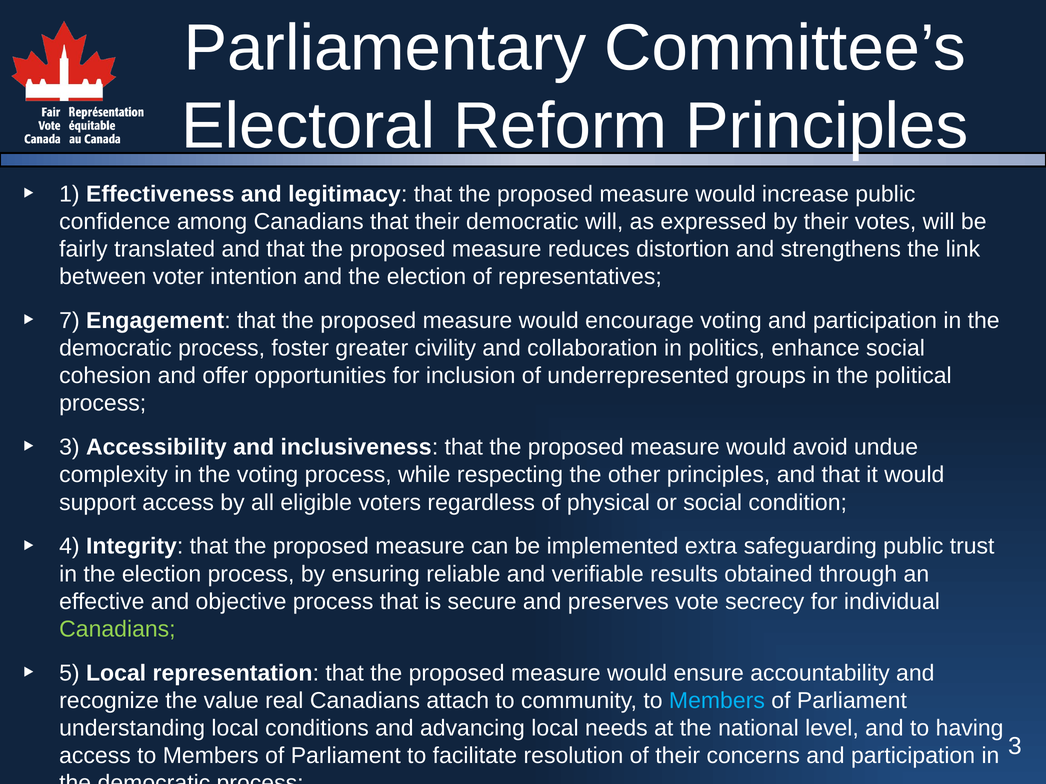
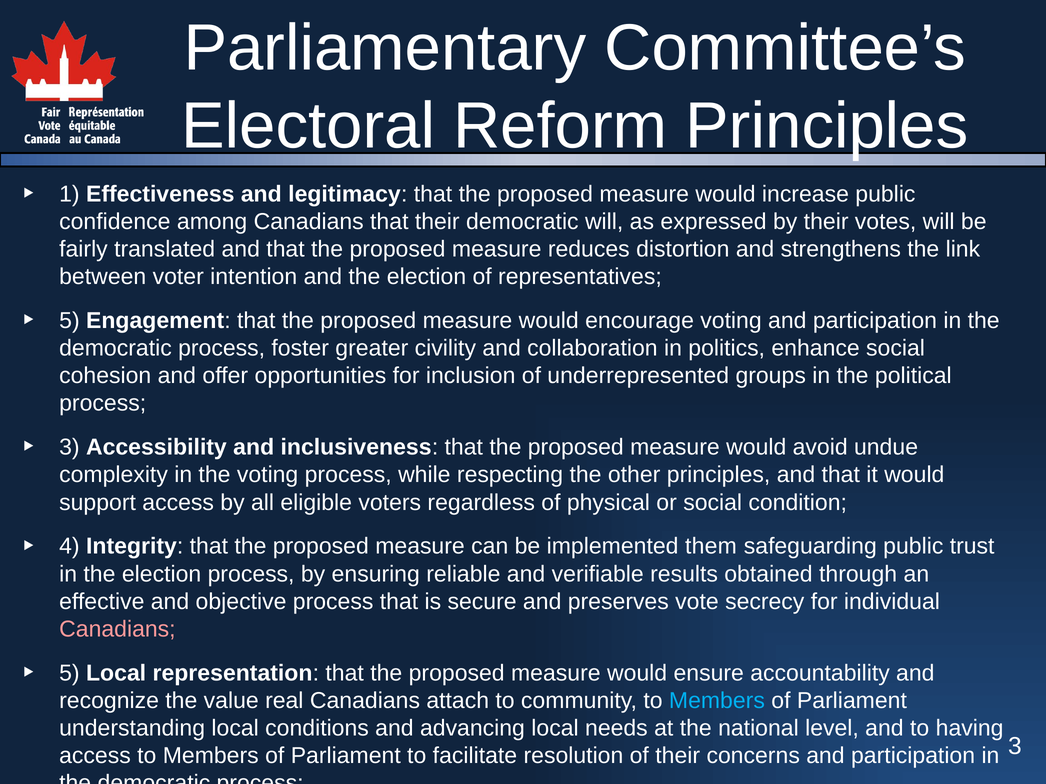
7 at (69, 321): 7 -> 5
extra: extra -> them
Canadians at (117, 629) colour: light green -> pink
